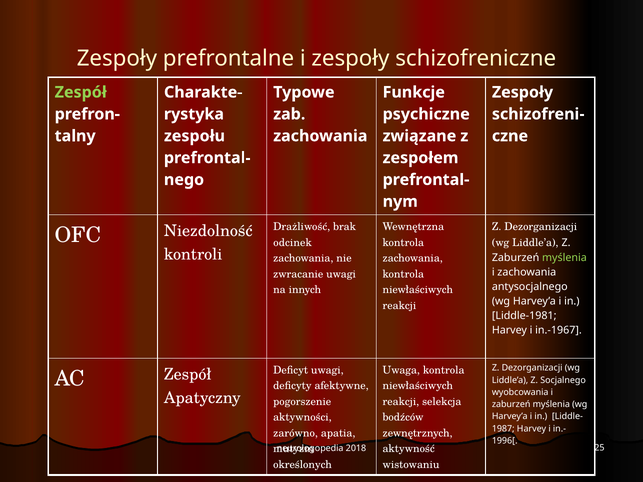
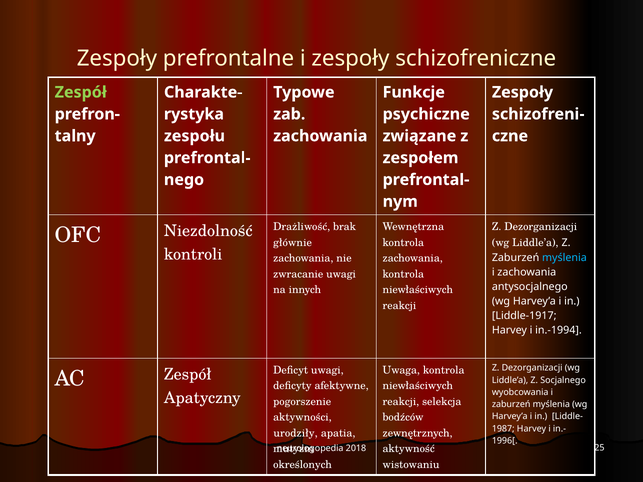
odcinek: odcinek -> głównie
myślenia at (564, 258) colour: light green -> light blue
Liddle-1981: Liddle-1981 -> Liddle-1917
in.-1967: in.-1967 -> in.-1994
zarówno: zarówno -> urodziły
